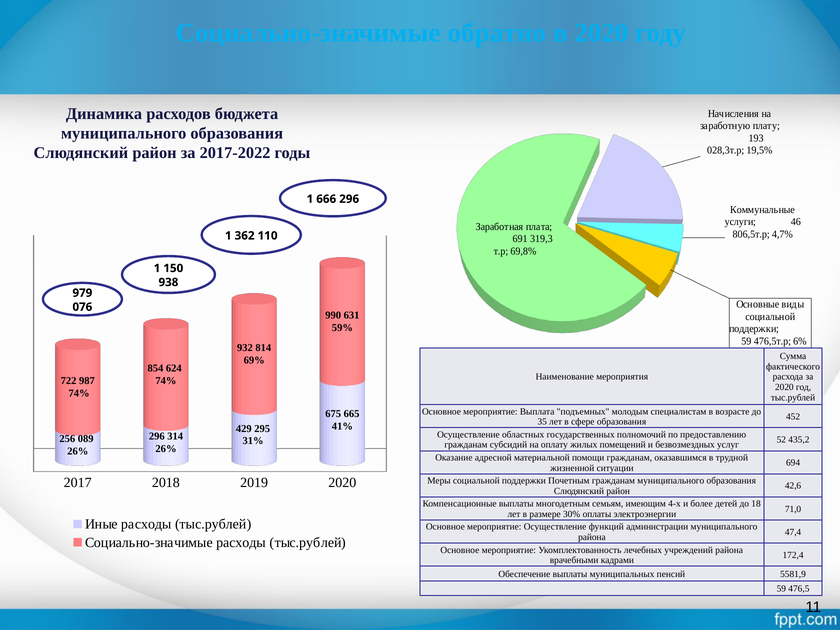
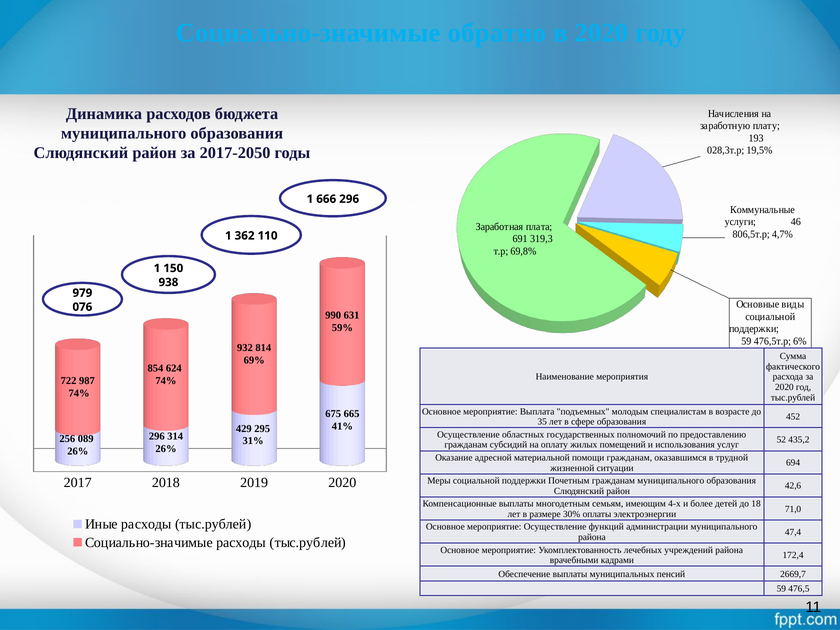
2017-2022: 2017-2022 -> 2017-2050
безвозмездных: безвозмездных -> использования
5581,9: 5581,9 -> 2669,7
